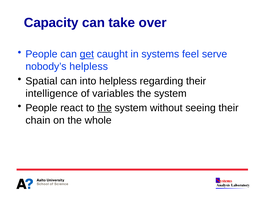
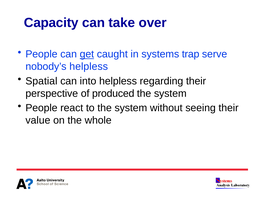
feel: feel -> trap
intelligence: intelligence -> perspective
variables: variables -> produced
the at (105, 108) underline: present -> none
chain: chain -> value
